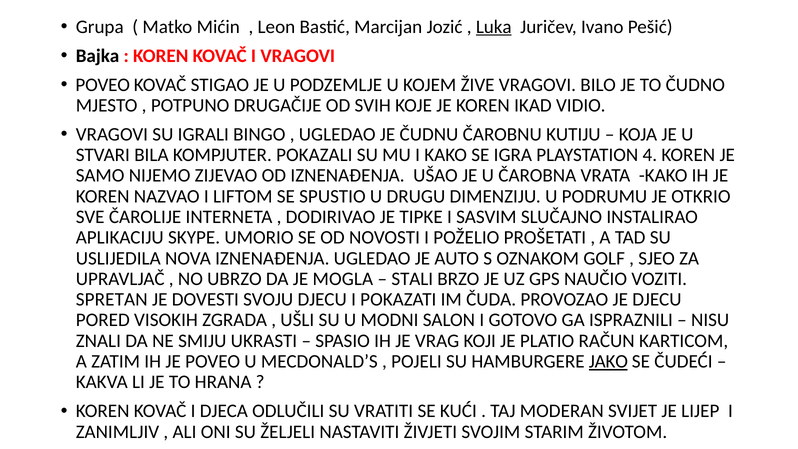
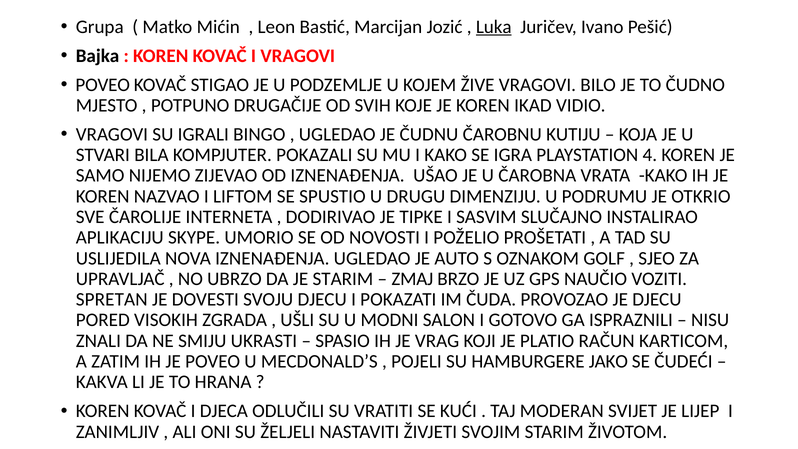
JE MOGLA: MOGLA -> STARIM
STALI: STALI -> ZMAJ
JAKO underline: present -> none
